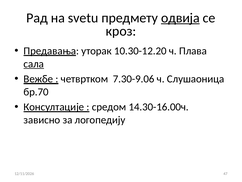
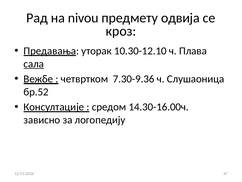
svetu: svetu -> nivou
одвија underline: present -> none
10.30-12.20: 10.30-12.20 -> 10.30-12.10
7.30-9.06: 7.30-9.06 -> 7.30-9.36
бр.70: бр.70 -> бр.52
